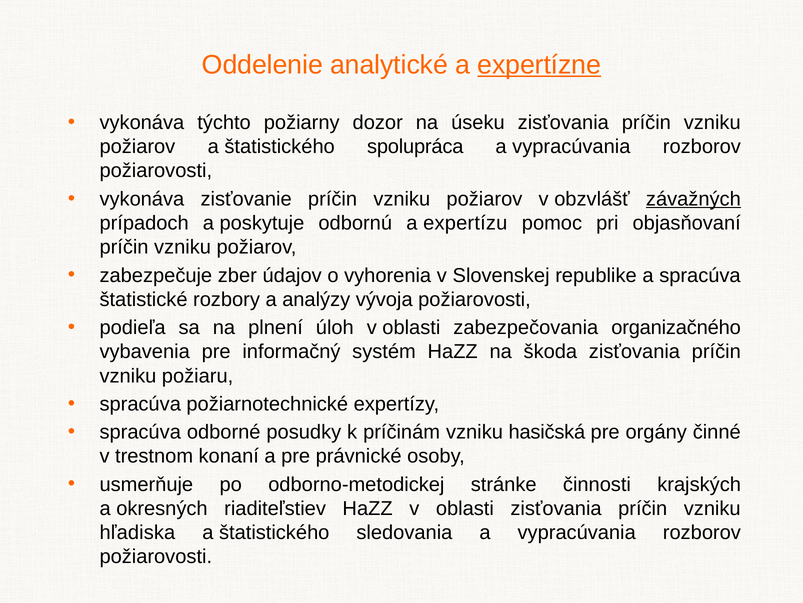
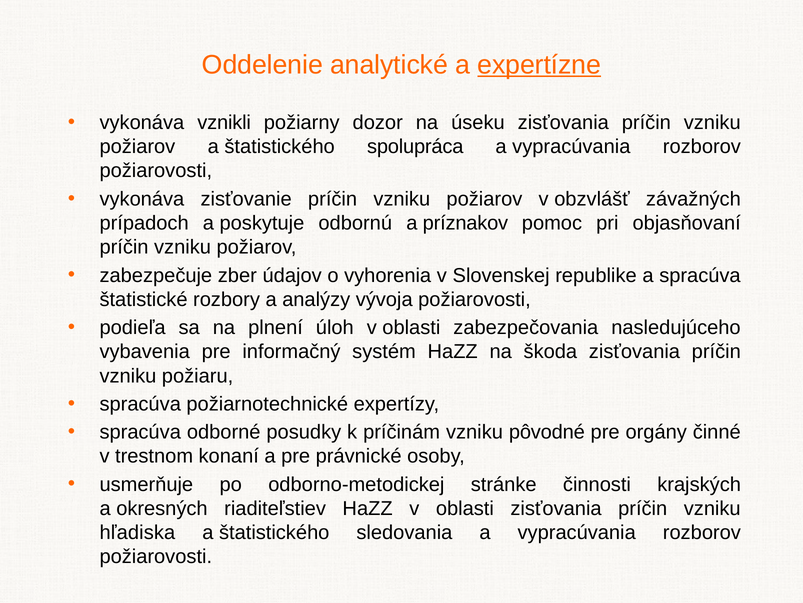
týchto: týchto -> vznikli
závažných underline: present -> none
expertízu: expertízu -> príznakov
organizačného: organizačného -> nasledujúceho
hasičská: hasičská -> pôvodné
